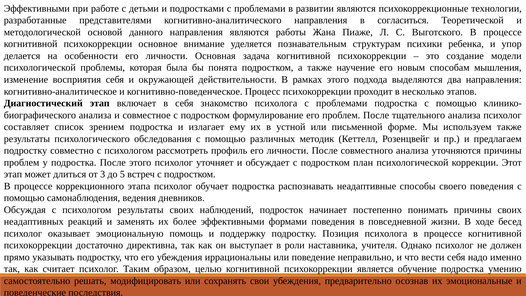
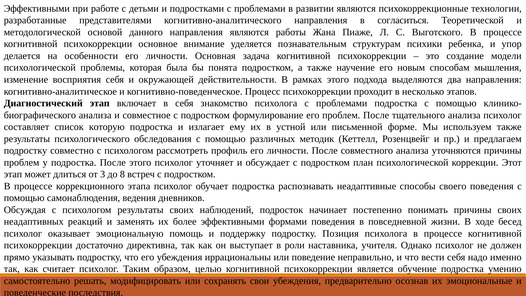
зрением: зрением -> которую
5: 5 -> 8
